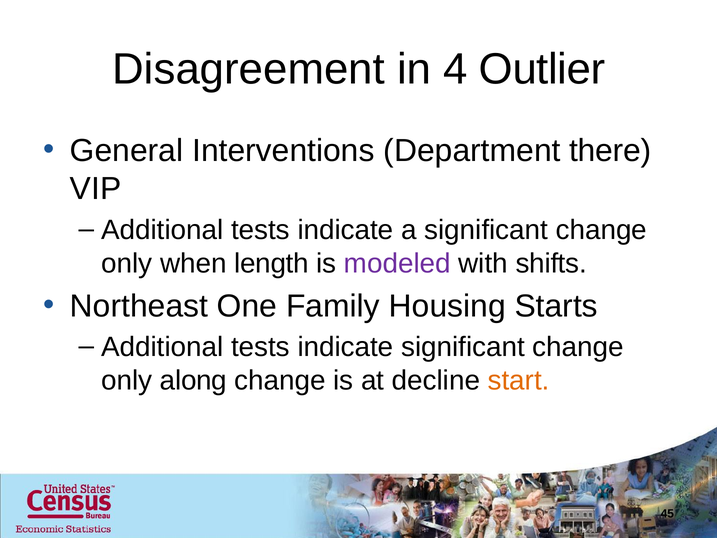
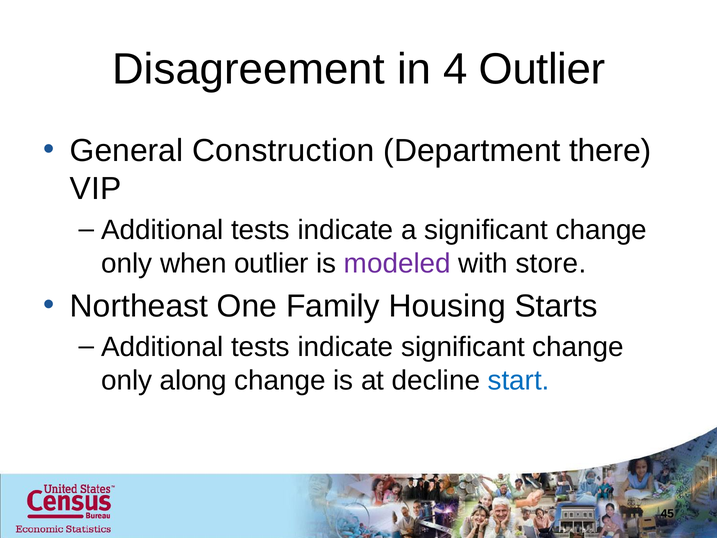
Interventions: Interventions -> Construction
when length: length -> outlier
shifts: shifts -> store
start colour: orange -> blue
